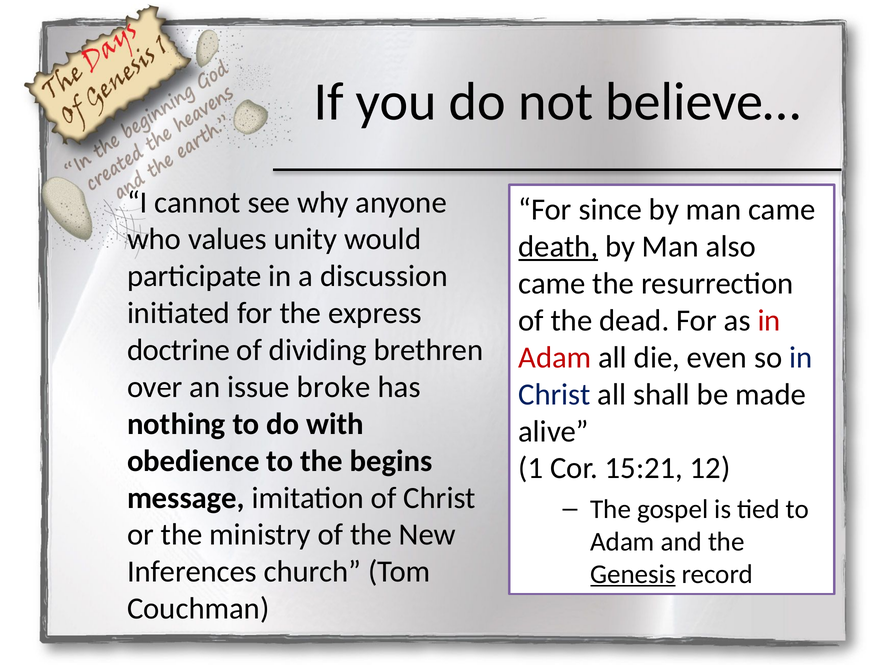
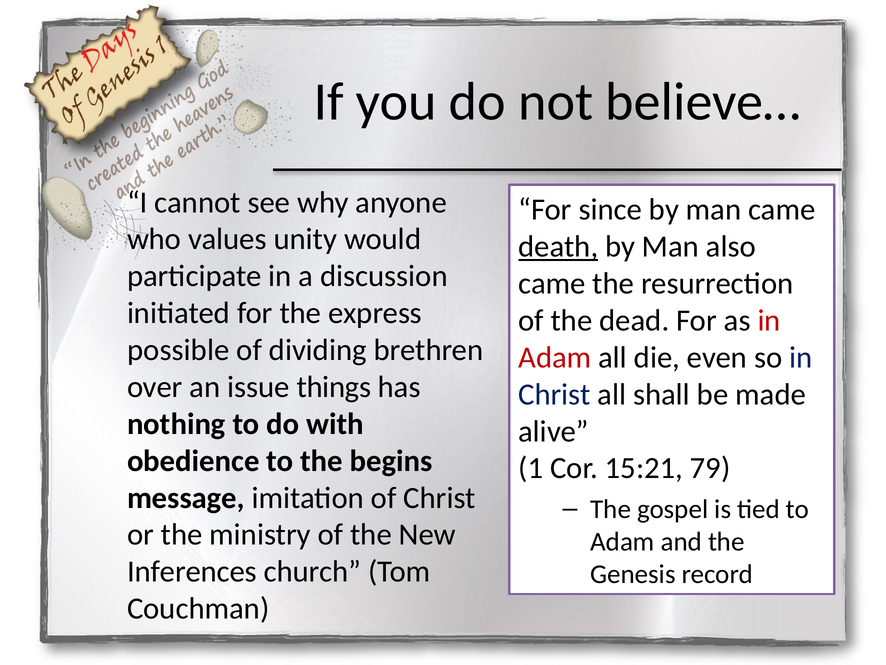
doctrine: doctrine -> possible
broke: broke -> things
12: 12 -> 79
Genesis underline: present -> none
